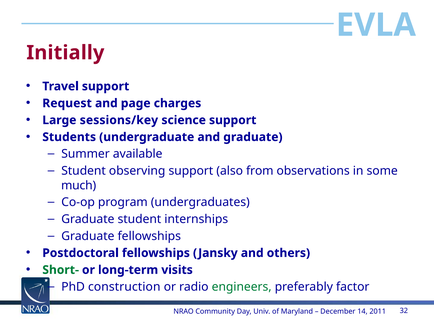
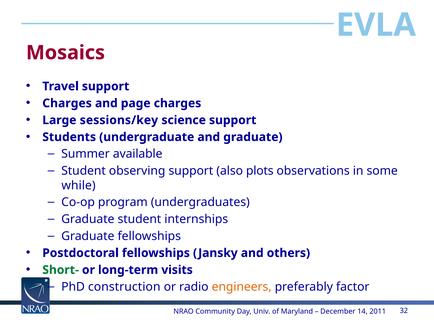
Initially: Initially -> Mosaics
Request at (67, 103): Request -> Charges
from: from -> plots
much: much -> while
engineers colour: green -> orange
